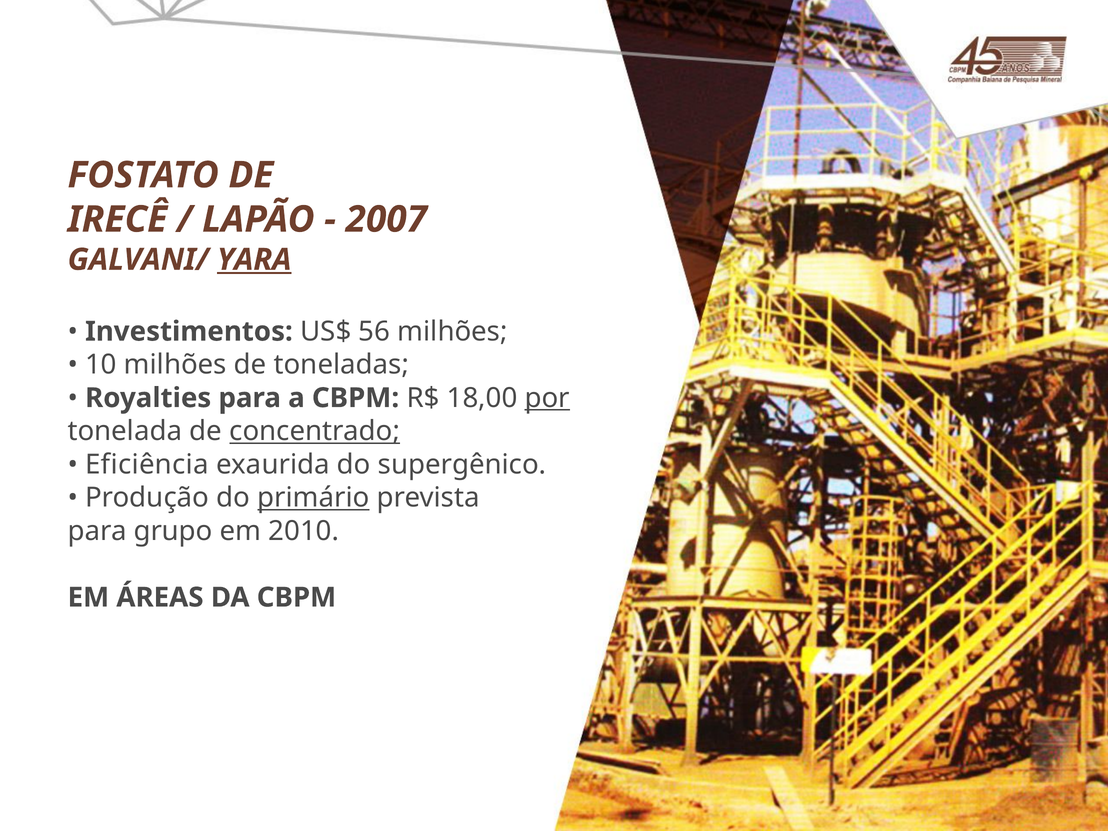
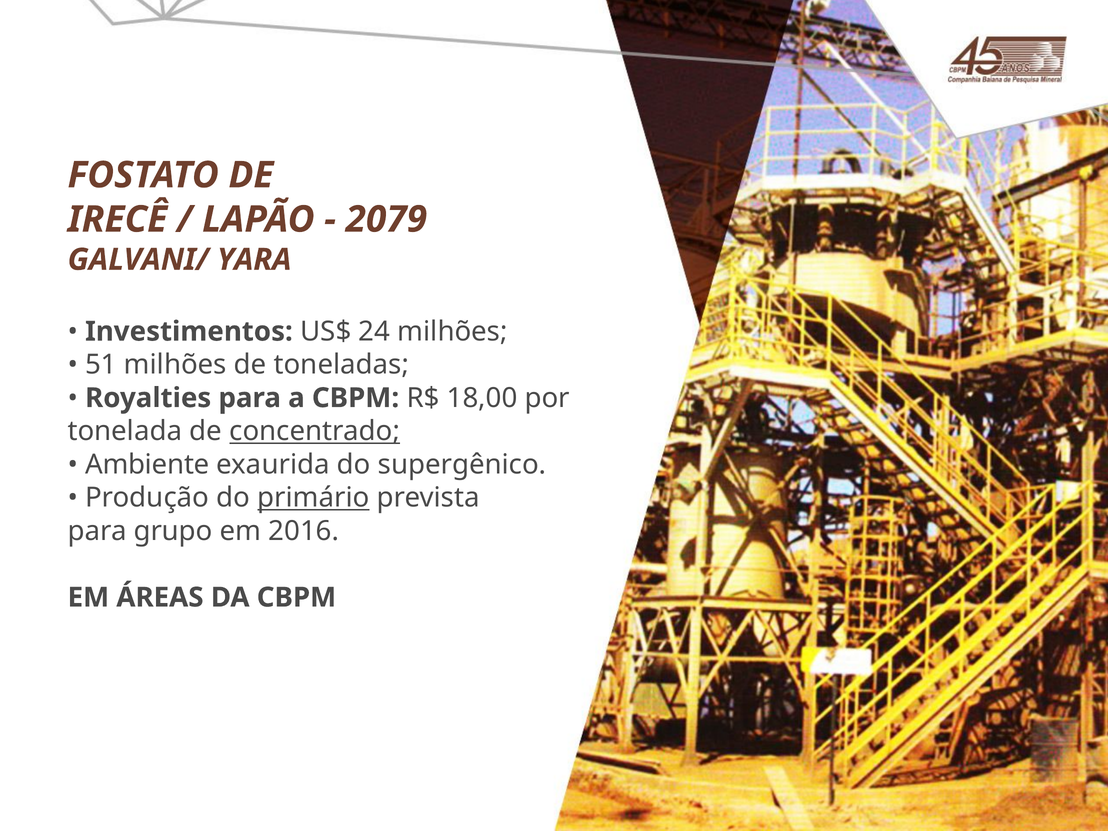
2007: 2007 -> 2079
YARA underline: present -> none
56: 56 -> 24
10: 10 -> 51
por underline: present -> none
Eficiência: Eficiência -> Ambiente
2010: 2010 -> 2016
